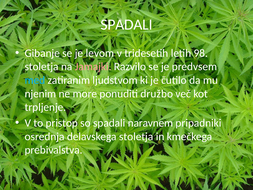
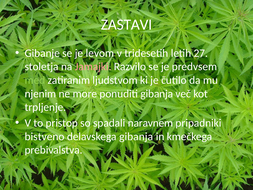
SPADALI at (127, 24): SPADALI -> ZASTAVI
98: 98 -> 27
med colour: light blue -> light green
ponuditi družbo: družbo -> gibanja
osrednja: osrednja -> bistveno
delavskega stoletja: stoletja -> gibanja
